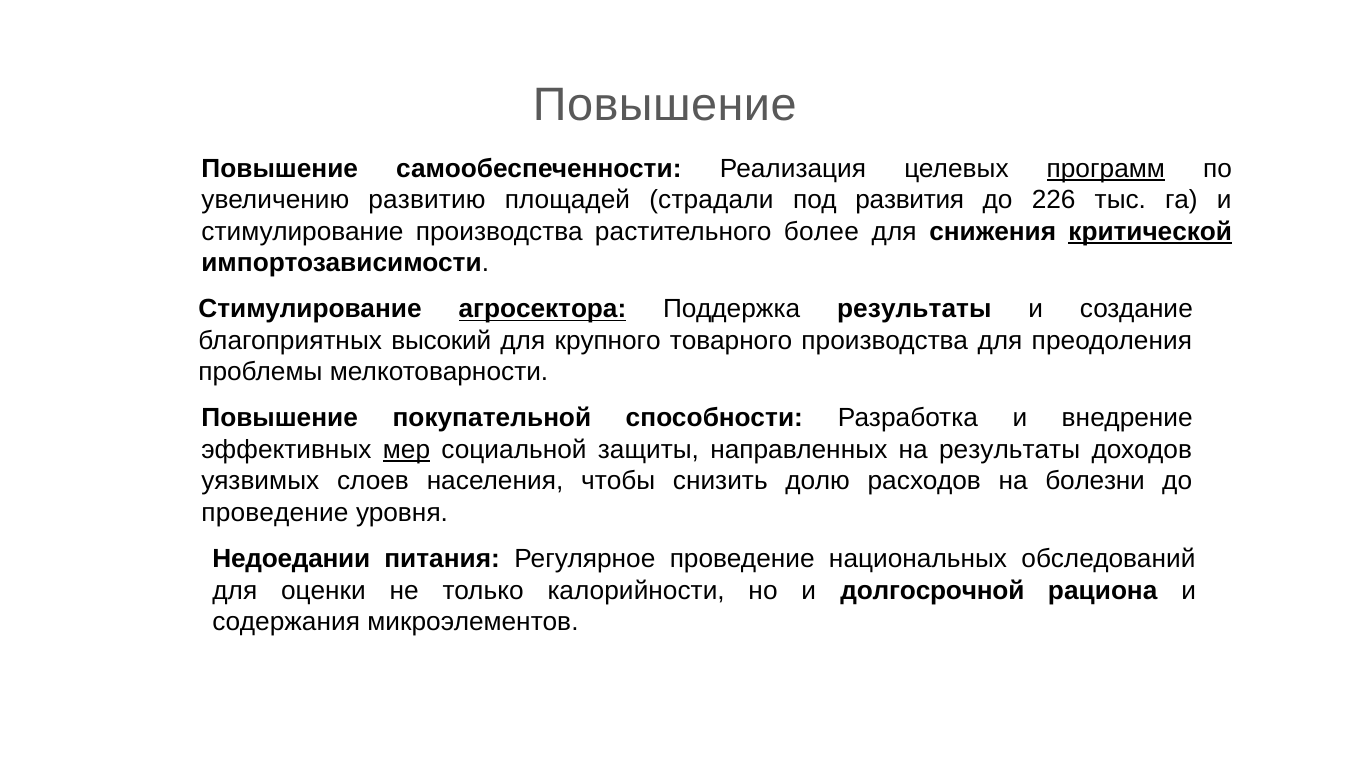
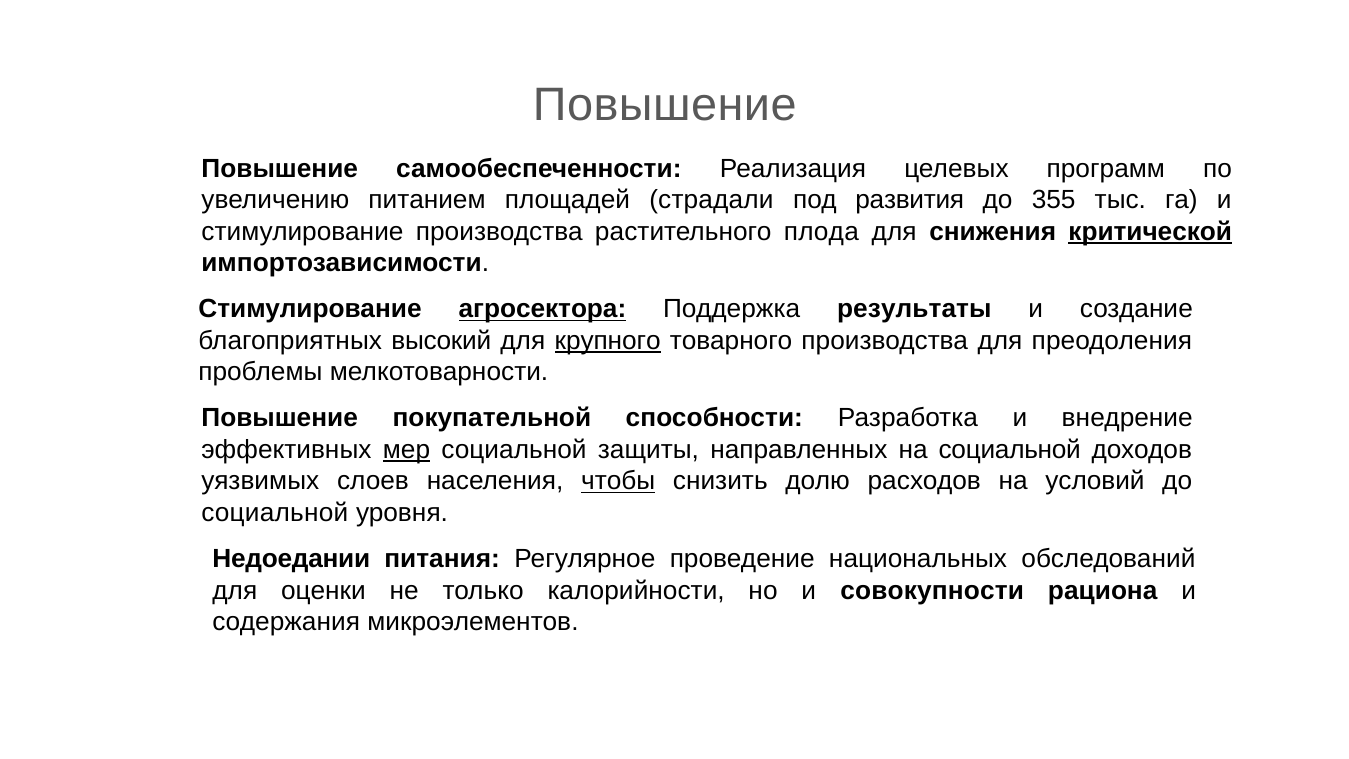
программ underline: present -> none
развитию: развитию -> питанием
226: 226 -> 355
более: более -> плода
крупного underline: none -> present
на результаты: результаты -> социальной
чтобы underline: none -> present
болезни: болезни -> условий
проведение at (275, 513): проведение -> социальной
долгосрочной: долгосрочной -> совокупности
